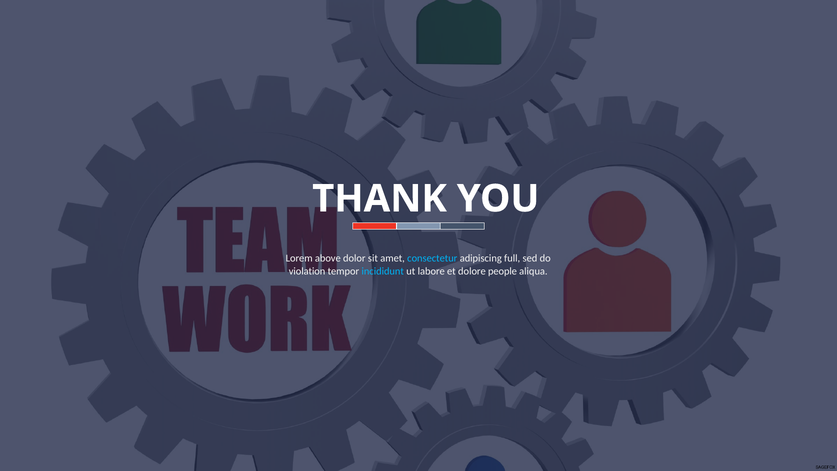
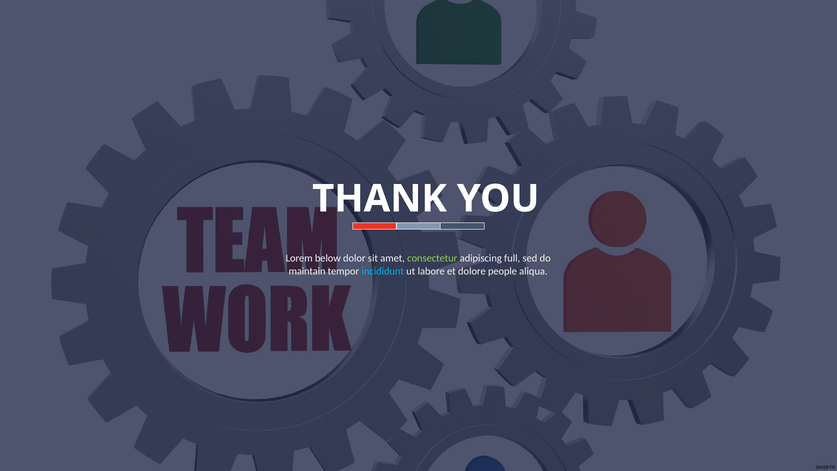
above: above -> below
consectetur colour: light blue -> light green
violation: violation -> maintain
